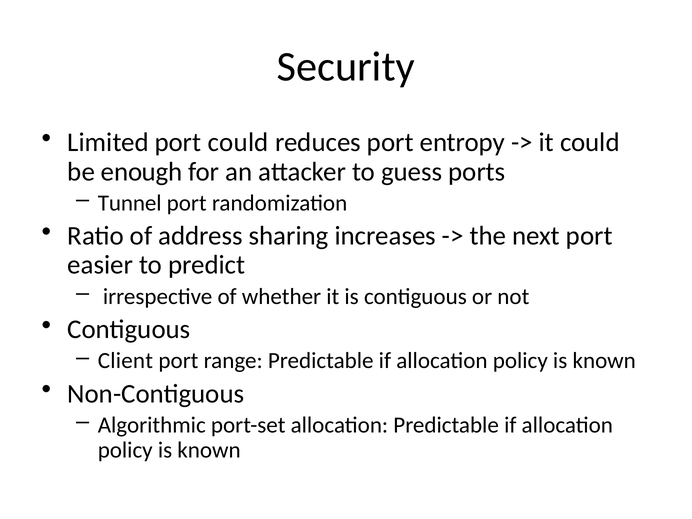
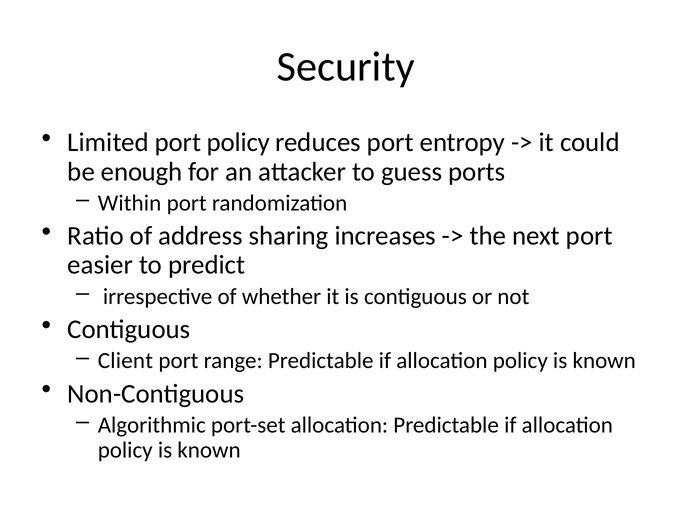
port could: could -> policy
Tunnel: Tunnel -> Within
